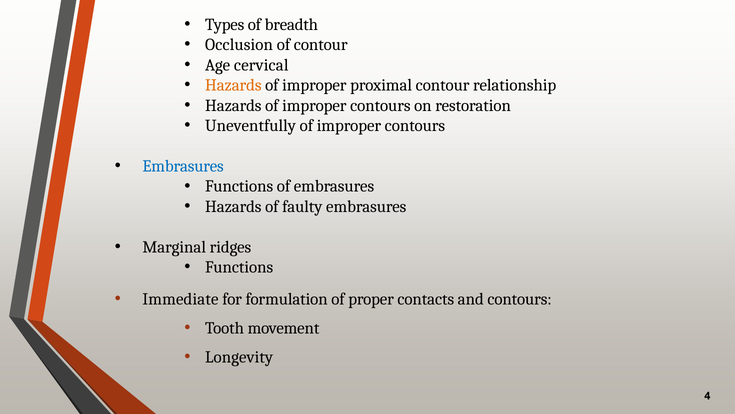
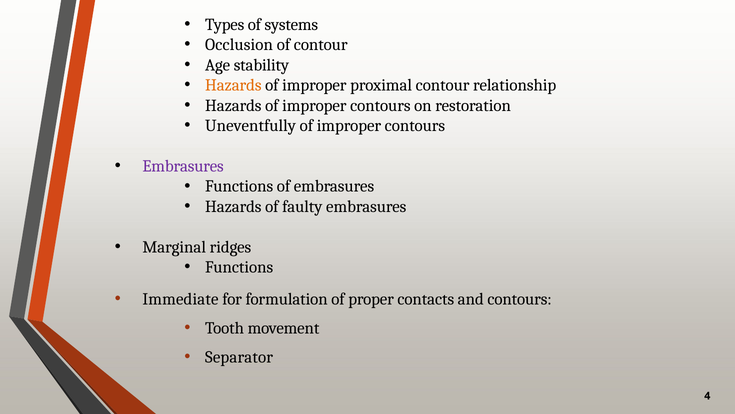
breadth: breadth -> systems
cervical: cervical -> stability
Embrasures at (183, 166) colour: blue -> purple
Longevity: Longevity -> Separator
